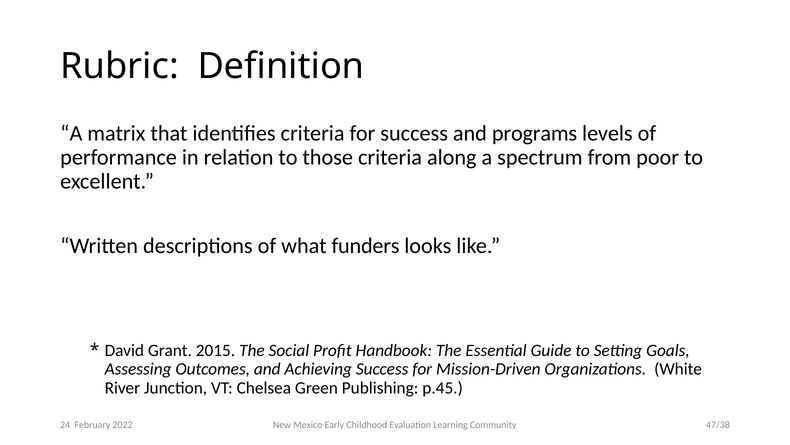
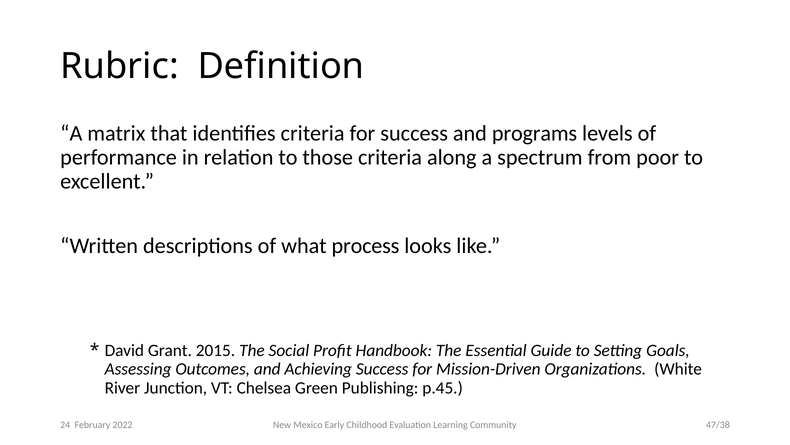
funders: funders -> process
